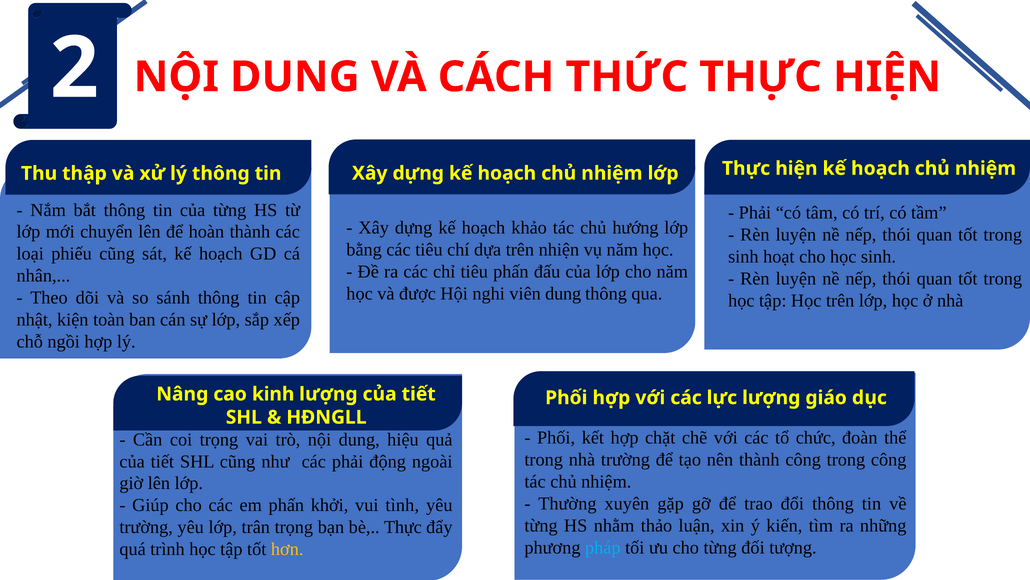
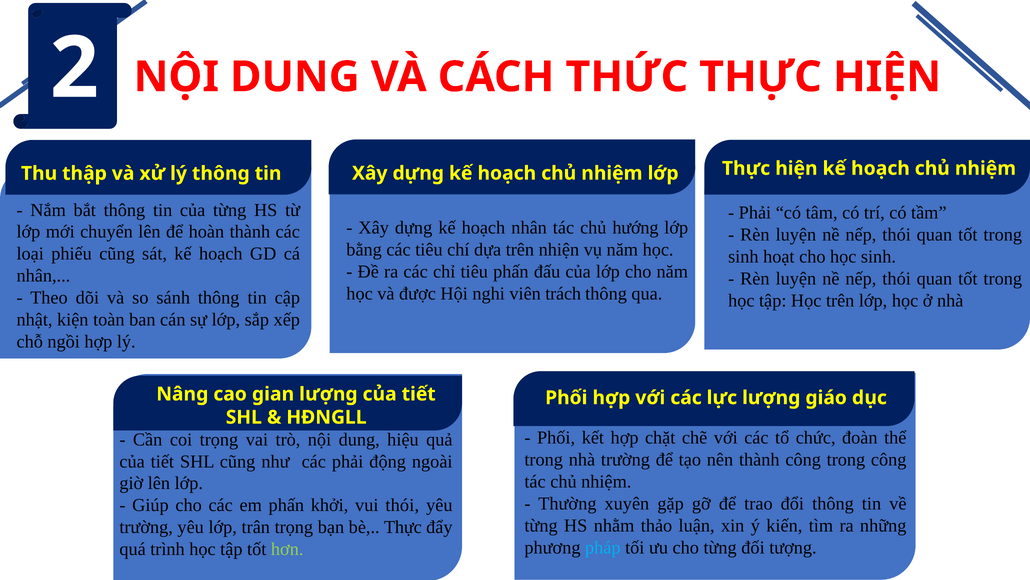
hoạch khảo: khảo -> nhân
viên dung: dung -> trách
kinh: kinh -> gian
vui tình: tình -> thói
hơn colour: yellow -> light green
